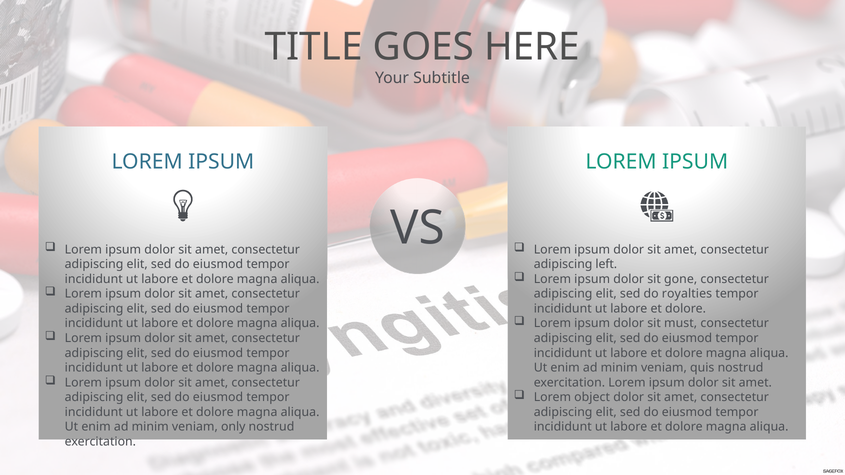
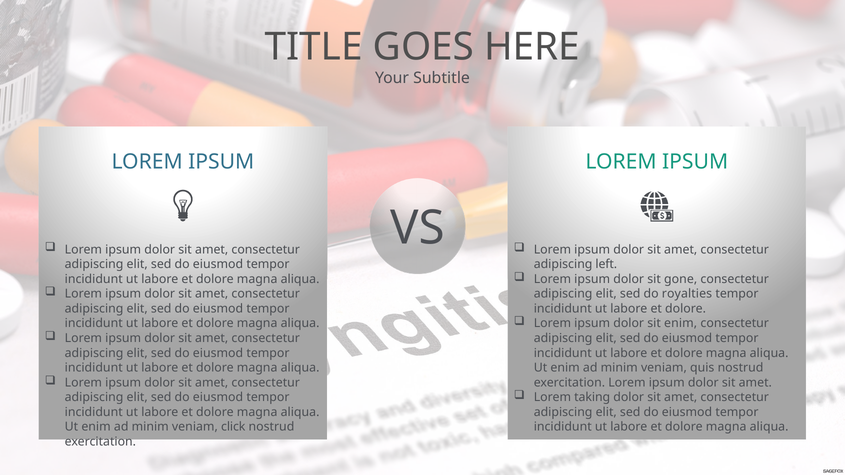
sit must: must -> enim
object: object -> taking
only: only -> click
